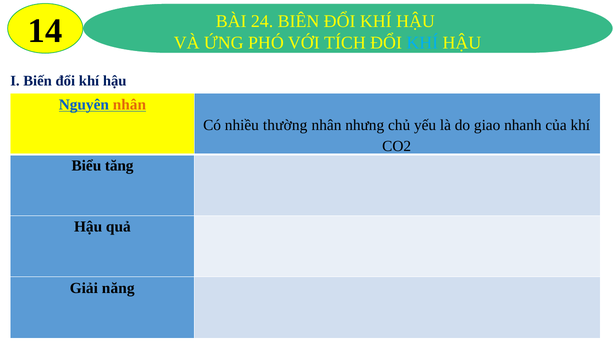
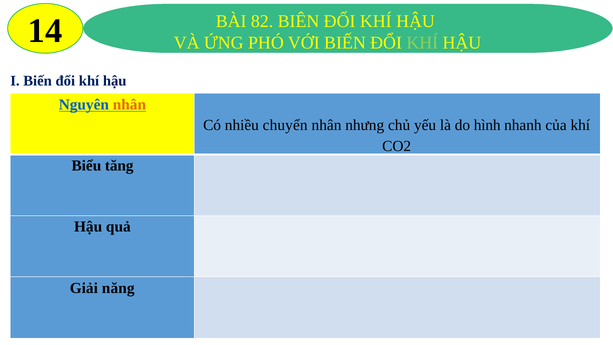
24: 24 -> 82
VỚI TÍCH: TÍCH -> BIẾN
KHÍ at (422, 43) colour: light blue -> light green
thường: thường -> chuyển
giao: giao -> hình
